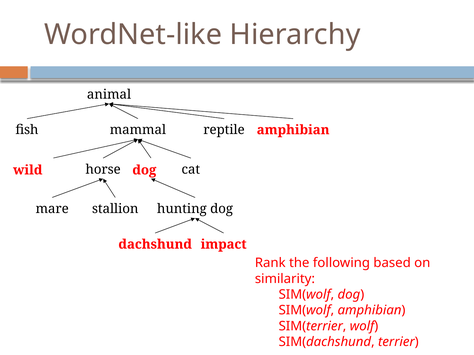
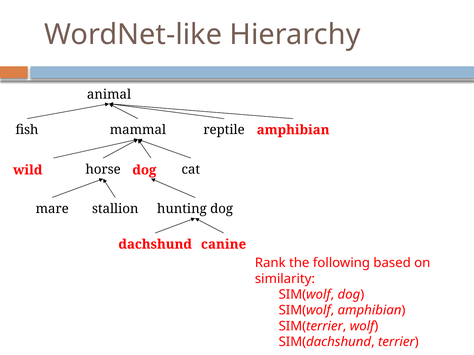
impact: impact -> canine
